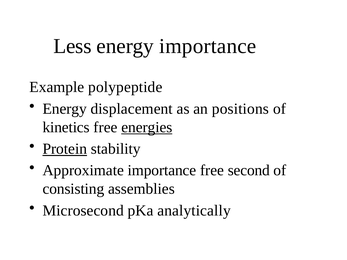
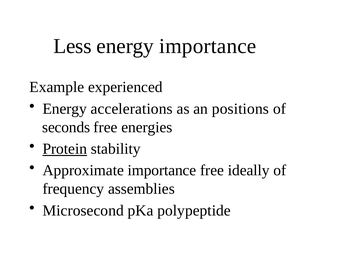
polypeptide: polypeptide -> experienced
displacement: displacement -> accelerations
kinetics: kinetics -> seconds
energies underline: present -> none
second: second -> ideally
consisting: consisting -> frequency
analytically: analytically -> polypeptide
